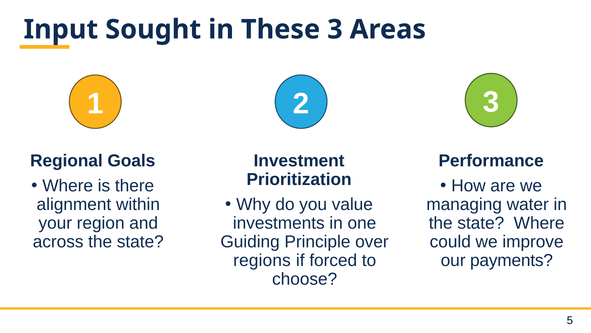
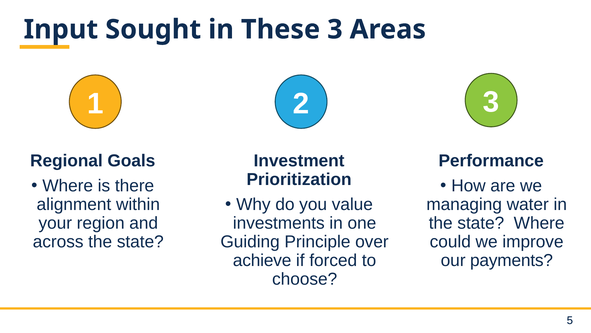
regions: regions -> achieve
